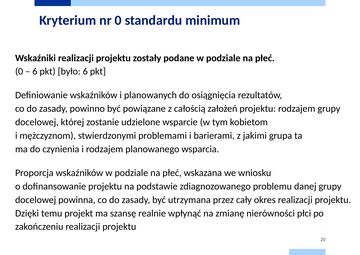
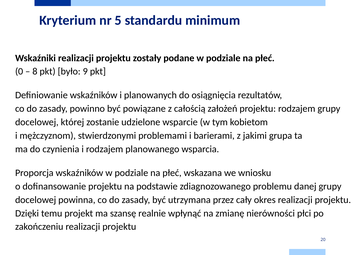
nr 0: 0 -> 5
6 at (35, 71): 6 -> 8
było 6: 6 -> 9
